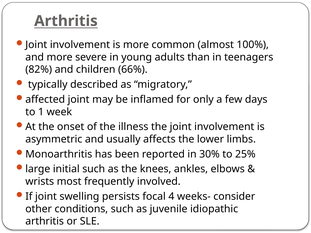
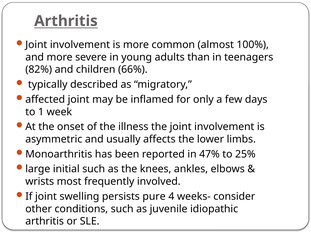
30%: 30% -> 47%
focal: focal -> pure
